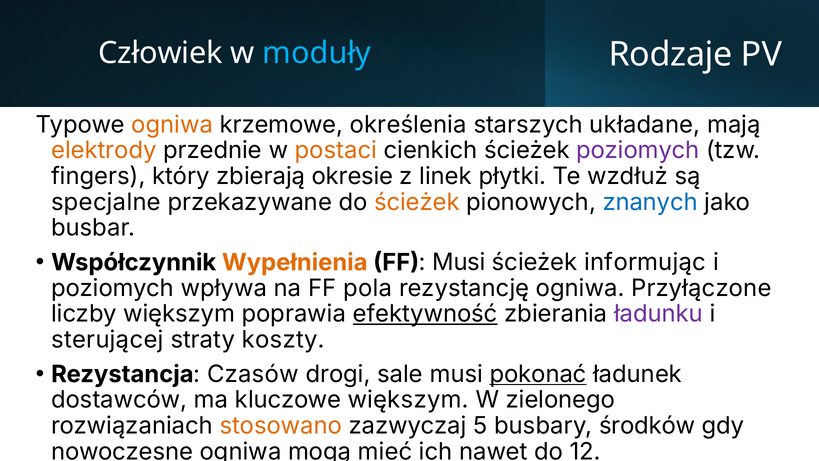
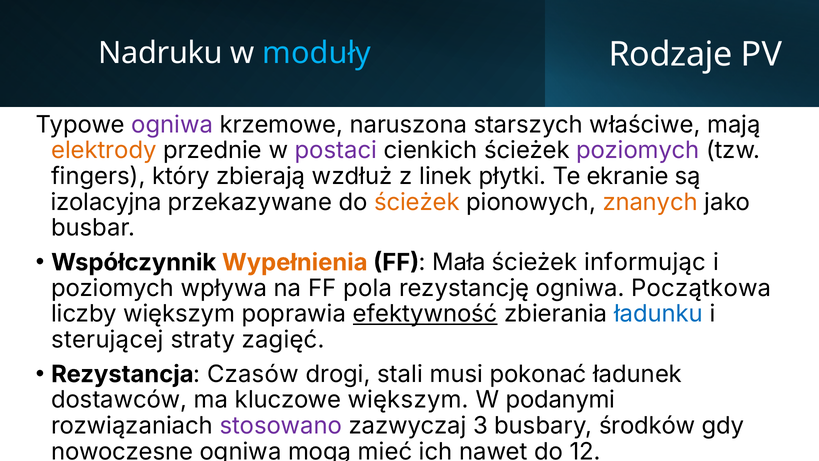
Człowiek: Człowiek -> Nadruku
ogniwa at (172, 125) colour: orange -> purple
określenia: określenia -> naruszona
układane: układane -> właściwe
postaci colour: orange -> purple
okresie: okresie -> wzdłuż
wzdłuż: wzdłuż -> ekranie
specjalne: specjalne -> izolacyjna
znanych colour: blue -> orange
FF Musi: Musi -> Mała
Przyłączone: Przyłączone -> Początkowa
ładunku colour: purple -> blue
koszty: koszty -> zagięć
sale: sale -> stali
pokonać underline: present -> none
zielonego: zielonego -> podanymi
stosowano colour: orange -> purple
5: 5 -> 3
